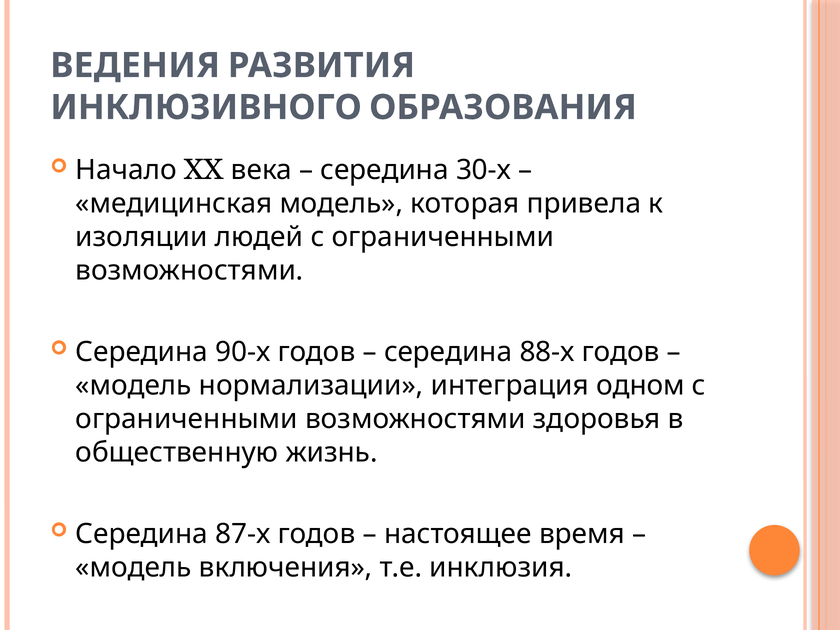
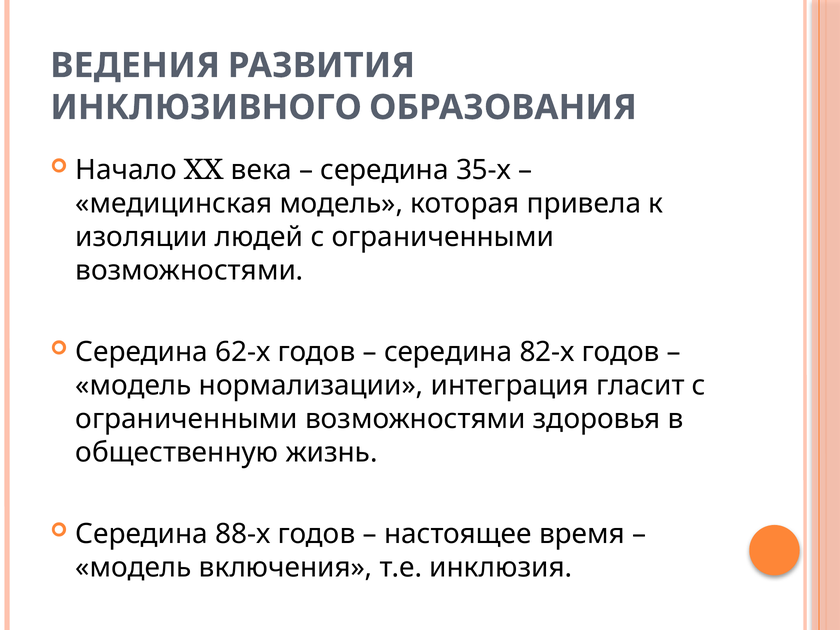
30-х: 30-х -> 35-х
90-х: 90-х -> 62-х
88-х: 88-х -> 82-х
одном: одном -> гласит
87-х: 87-х -> 88-х
